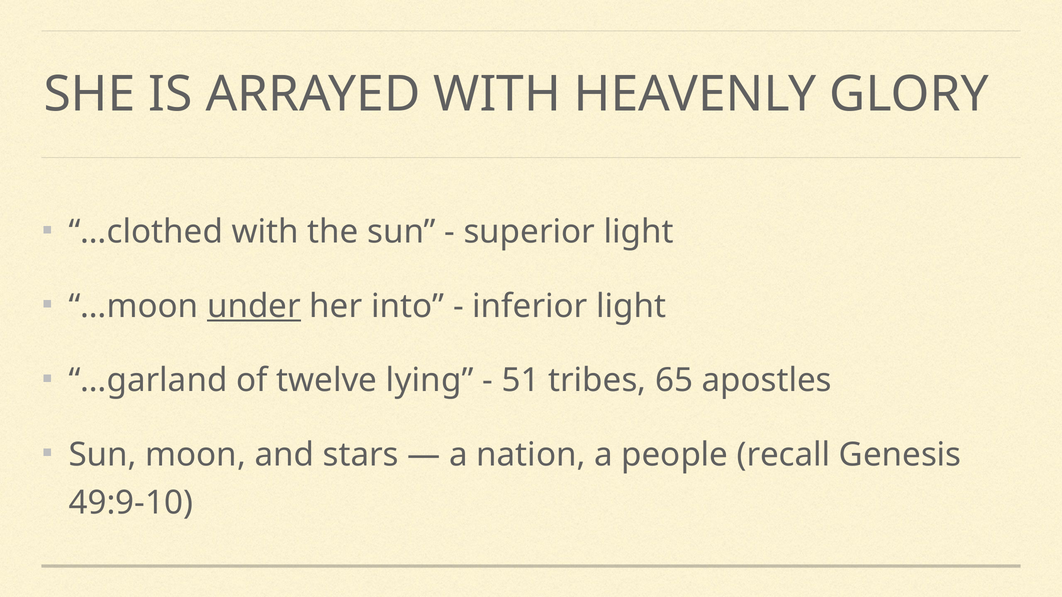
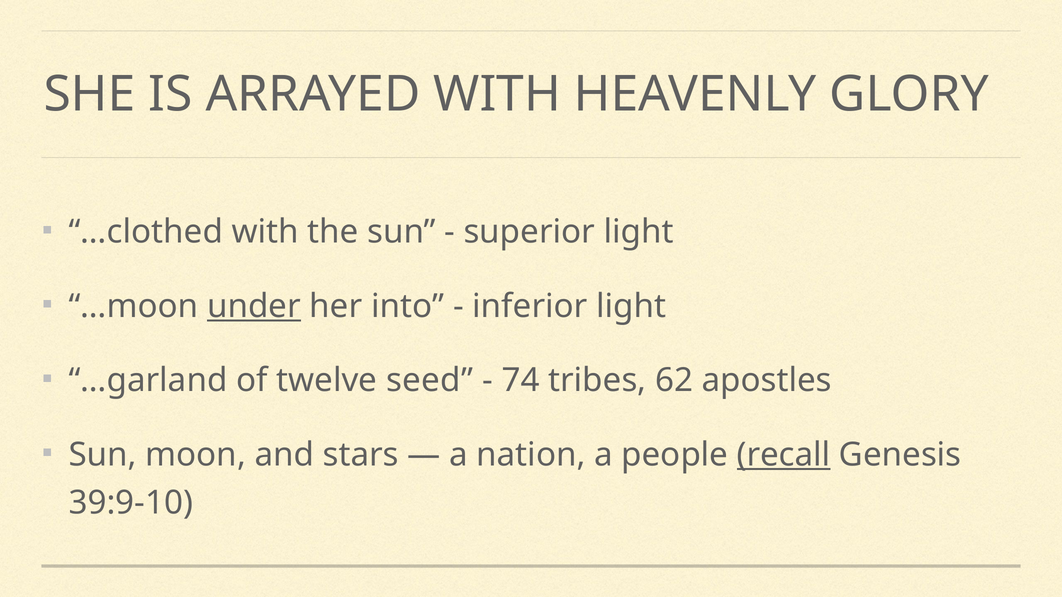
lying: lying -> seed
51: 51 -> 74
65: 65 -> 62
recall underline: none -> present
49:9-10: 49:9-10 -> 39:9-10
